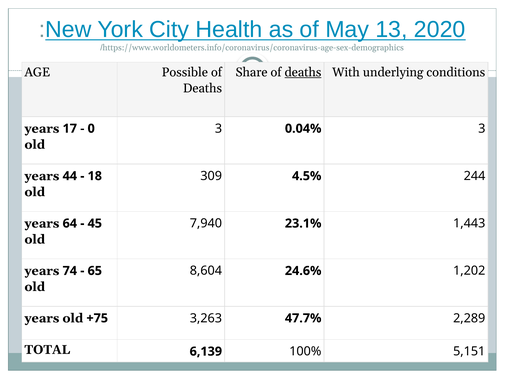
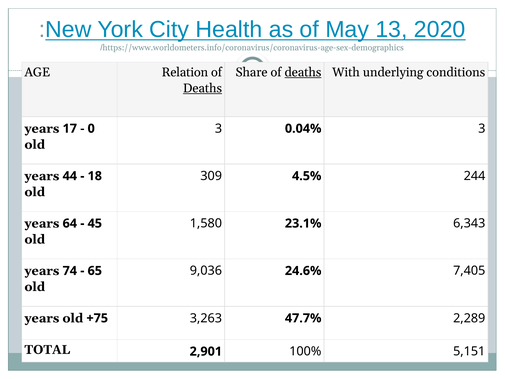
Possible: Possible -> Relation
Deaths at (202, 88) underline: none -> present
7,940: 7,940 -> 1,580
1,443: 1,443 -> 6,343
8,604: 8,604 -> 9,036
1,202: 1,202 -> 7,405
6,139: 6,139 -> 2,901
